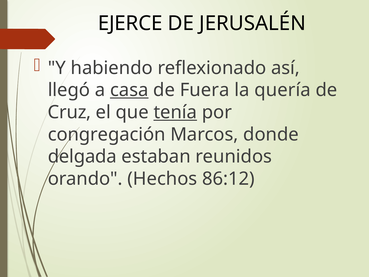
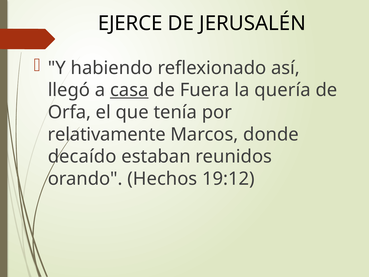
Cruz: Cruz -> Orfa
tenía underline: present -> none
congregación: congregación -> relativamente
delgada: delgada -> decaído
86:12: 86:12 -> 19:12
